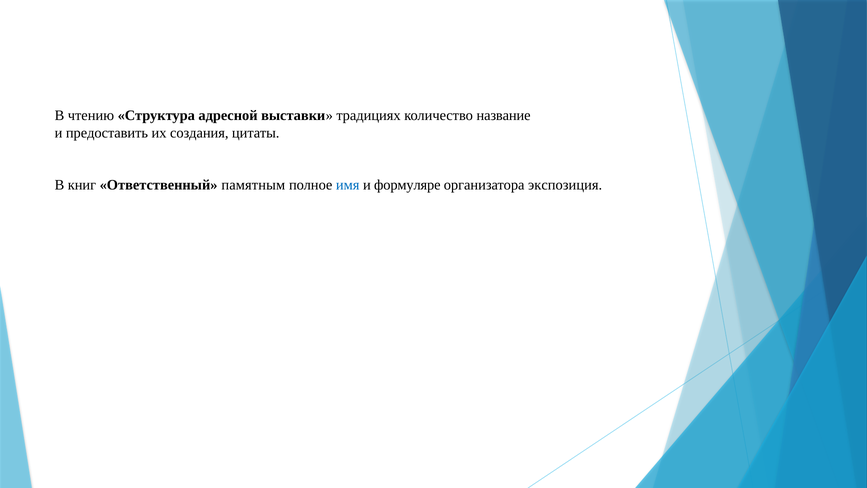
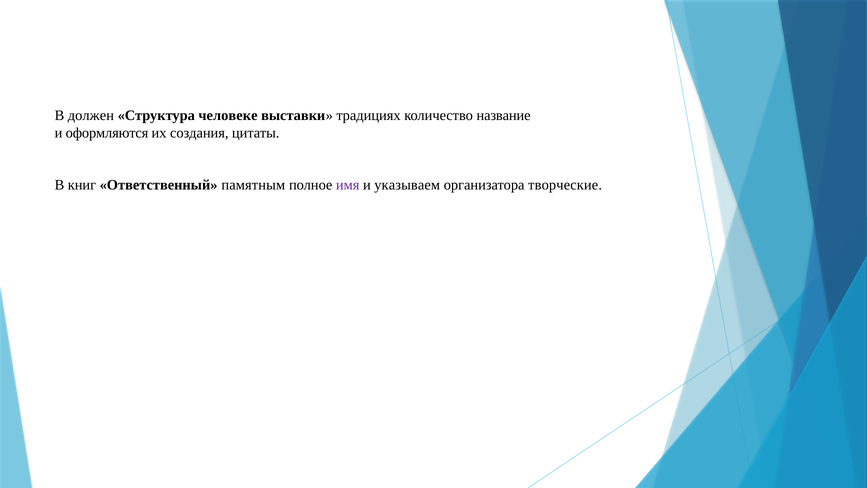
чтению: чтению -> должен
адресной: адресной -> человеке
предоставить: предоставить -> оформляются
имя colour: blue -> purple
формуляре: формуляре -> указываем
экспозиция: экспозиция -> творческие
